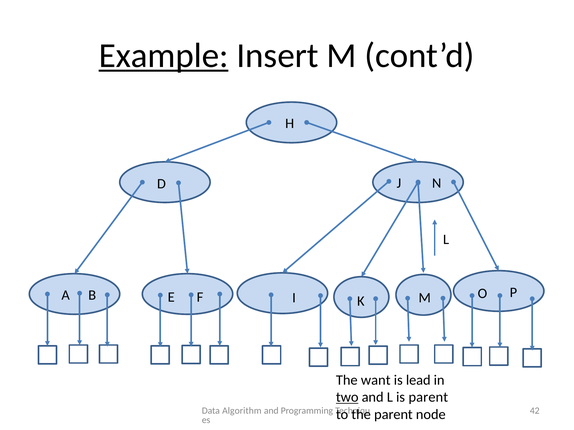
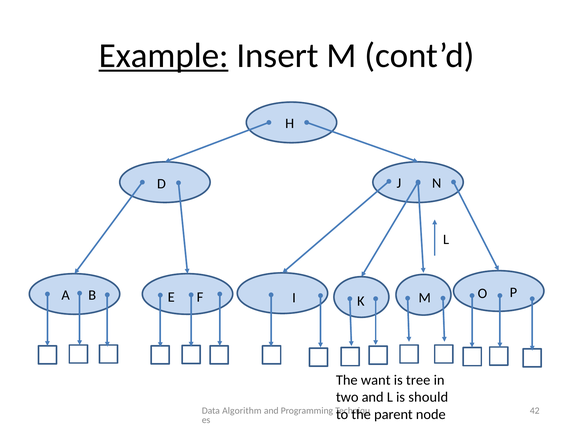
lead: lead -> tree
two underline: present -> none
is parent: parent -> should
